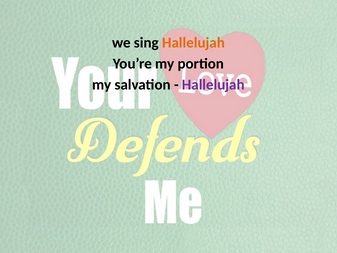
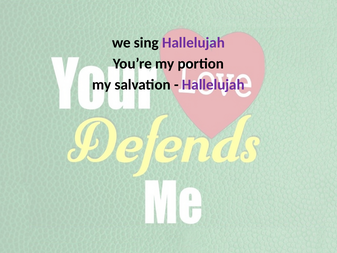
Hallelujah at (193, 43) colour: orange -> purple
